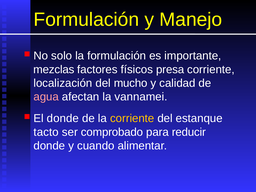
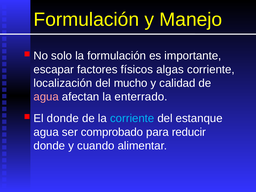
mezclas: mezclas -> escapar
presa: presa -> algas
vannamei: vannamei -> enterrado
corriente at (132, 118) colour: yellow -> light blue
tacto at (46, 132): tacto -> agua
